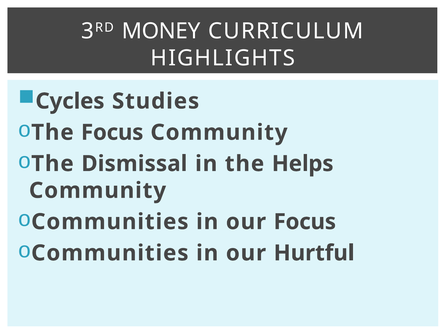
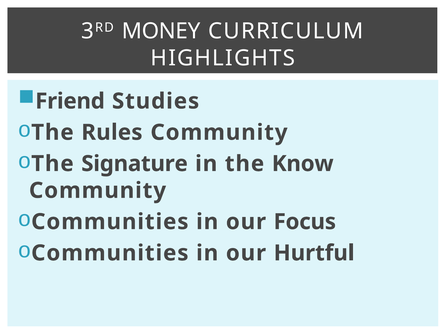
Cycles: Cycles -> Friend
The Focus: Focus -> Rules
Dismissal: Dismissal -> Signature
Helps: Helps -> Know
